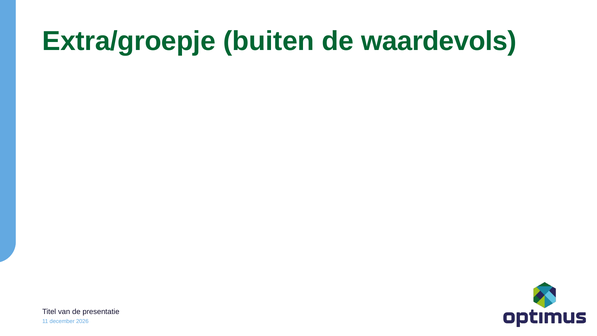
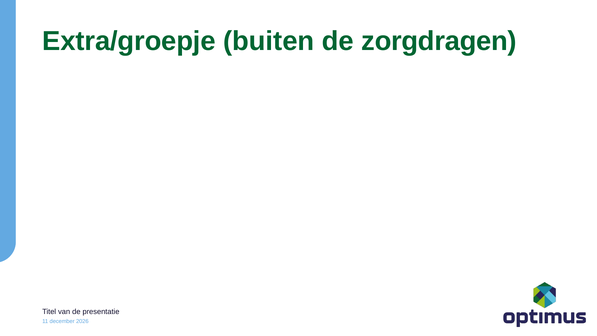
waardevols: waardevols -> zorgdragen
